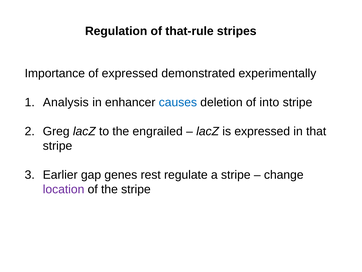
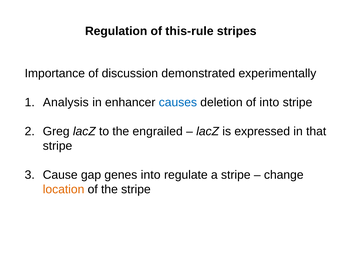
that-rule: that-rule -> this-rule
of expressed: expressed -> discussion
Earlier: Earlier -> Cause
genes rest: rest -> into
location colour: purple -> orange
